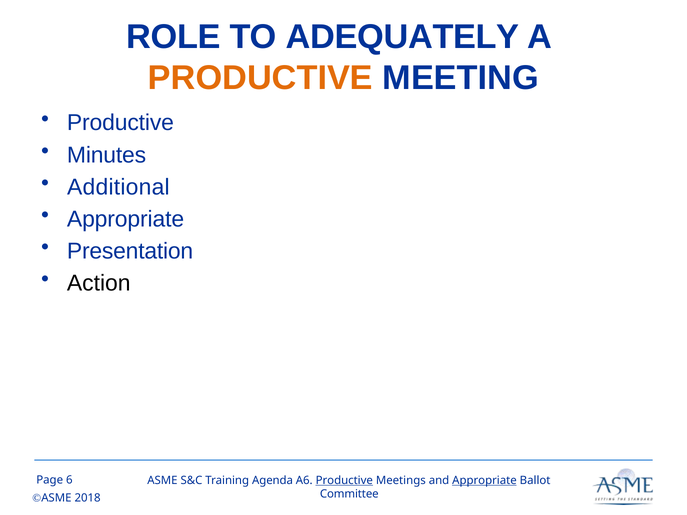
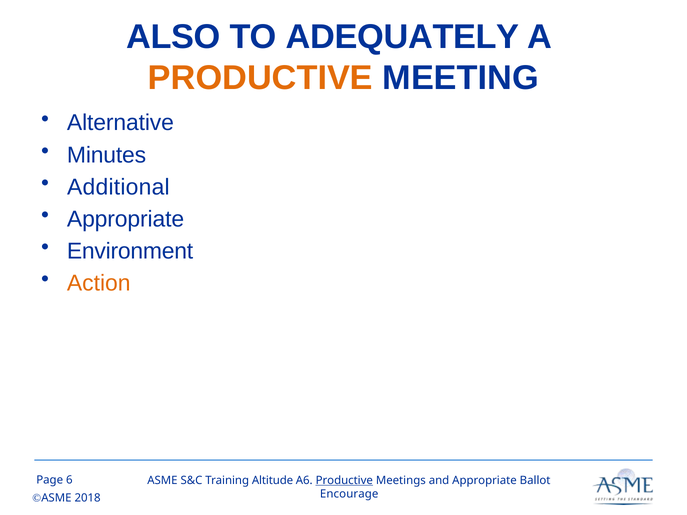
ROLE: ROLE -> ALSO
Productive at (120, 123): Productive -> Alternative
Presentation: Presentation -> Environment
Action colour: black -> orange
Agenda: Agenda -> Altitude
Appropriate at (484, 481) underline: present -> none
Committee: Committee -> Encourage
